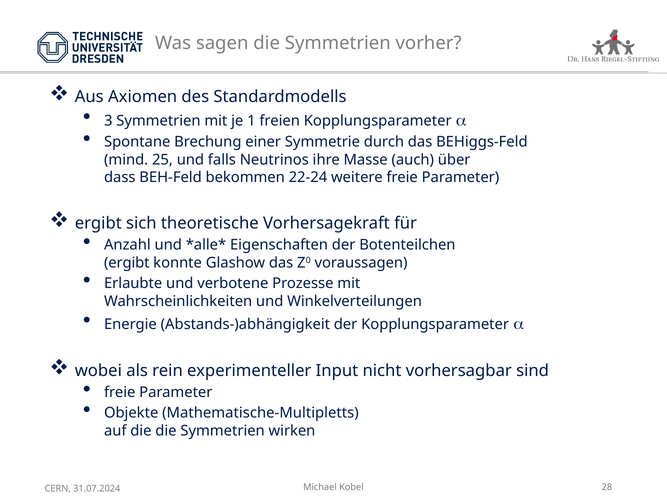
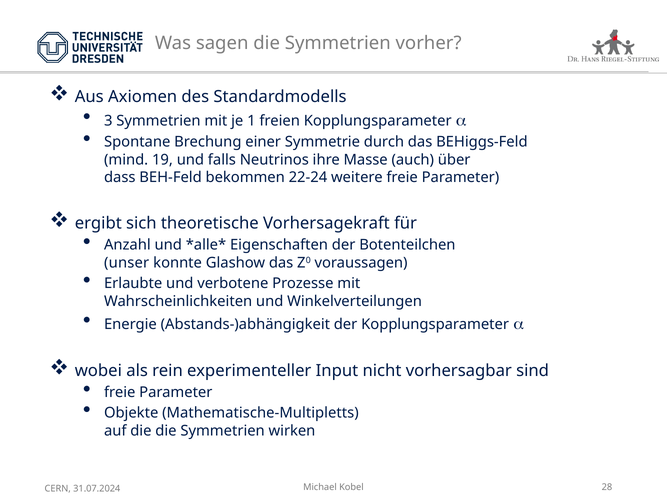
25: 25 -> 19
ergibt at (127, 262): ergibt -> unser
